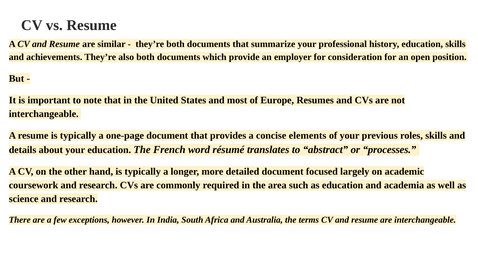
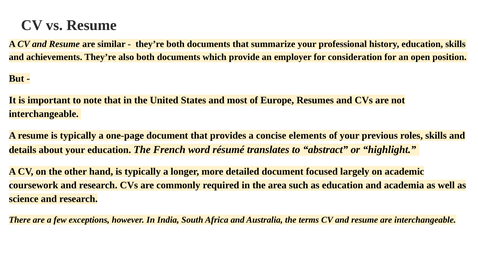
processes: processes -> highlight
